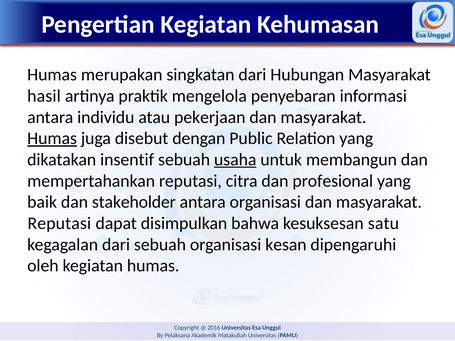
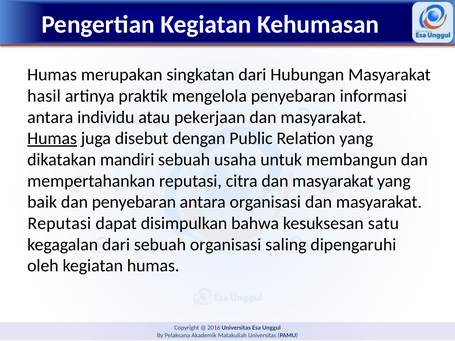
insentif: insentif -> mandiri
usaha underline: present -> none
citra dan profesional: profesional -> masyarakat
dan stakeholder: stakeholder -> penyebaran
kesan: kesan -> saling
